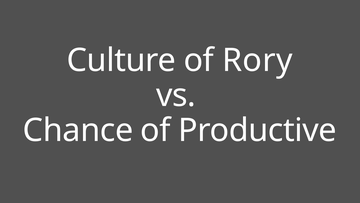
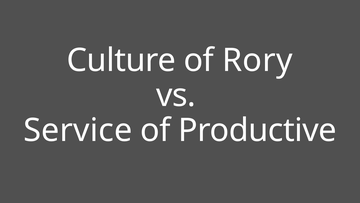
Chance: Chance -> Service
